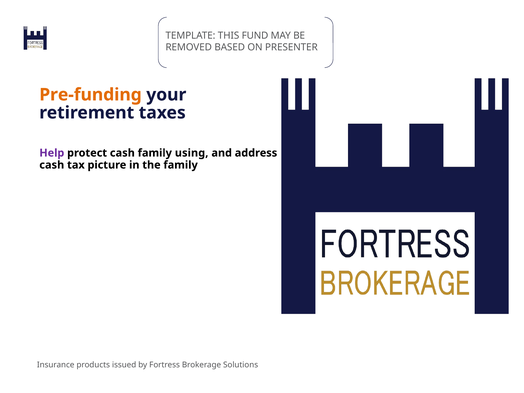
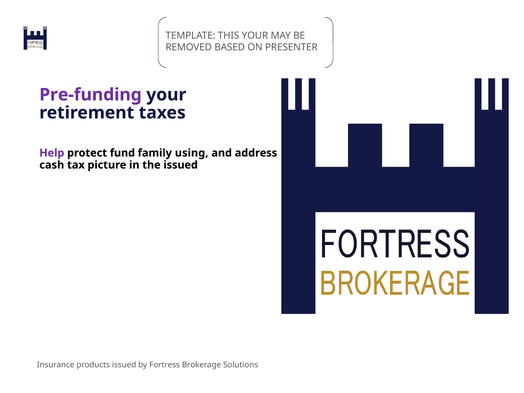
THIS FUND: FUND -> YOUR
Pre-funding colour: orange -> purple
protect cash: cash -> fund
the family: family -> issued
